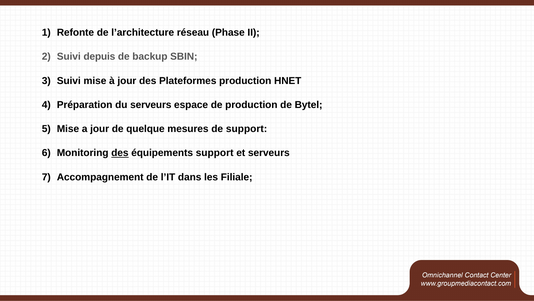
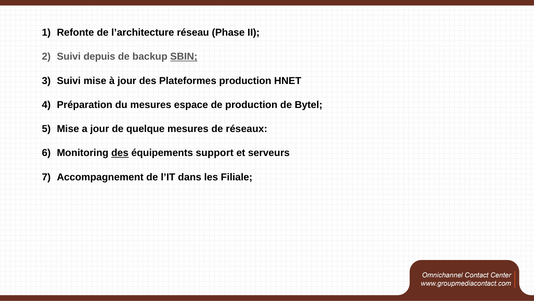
SBIN underline: none -> present
du serveurs: serveurs -> mesures
de support: support -> réseaux
